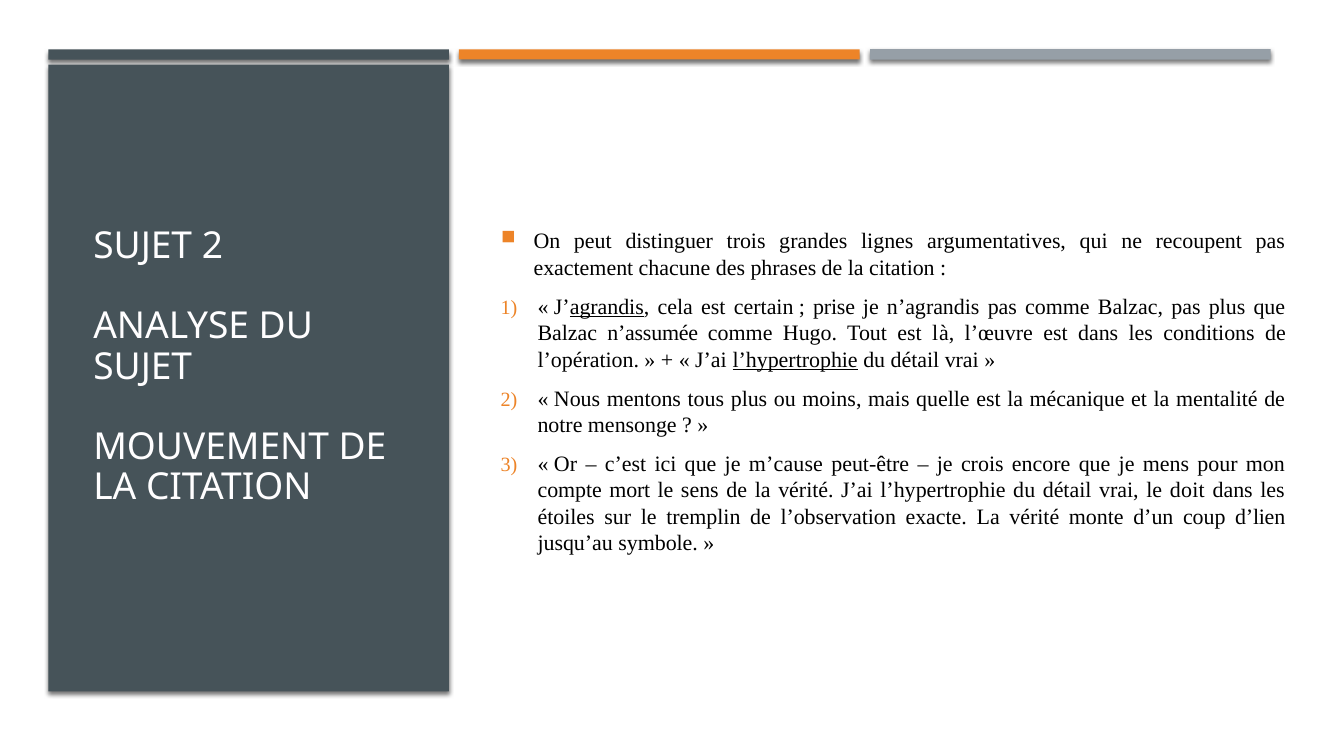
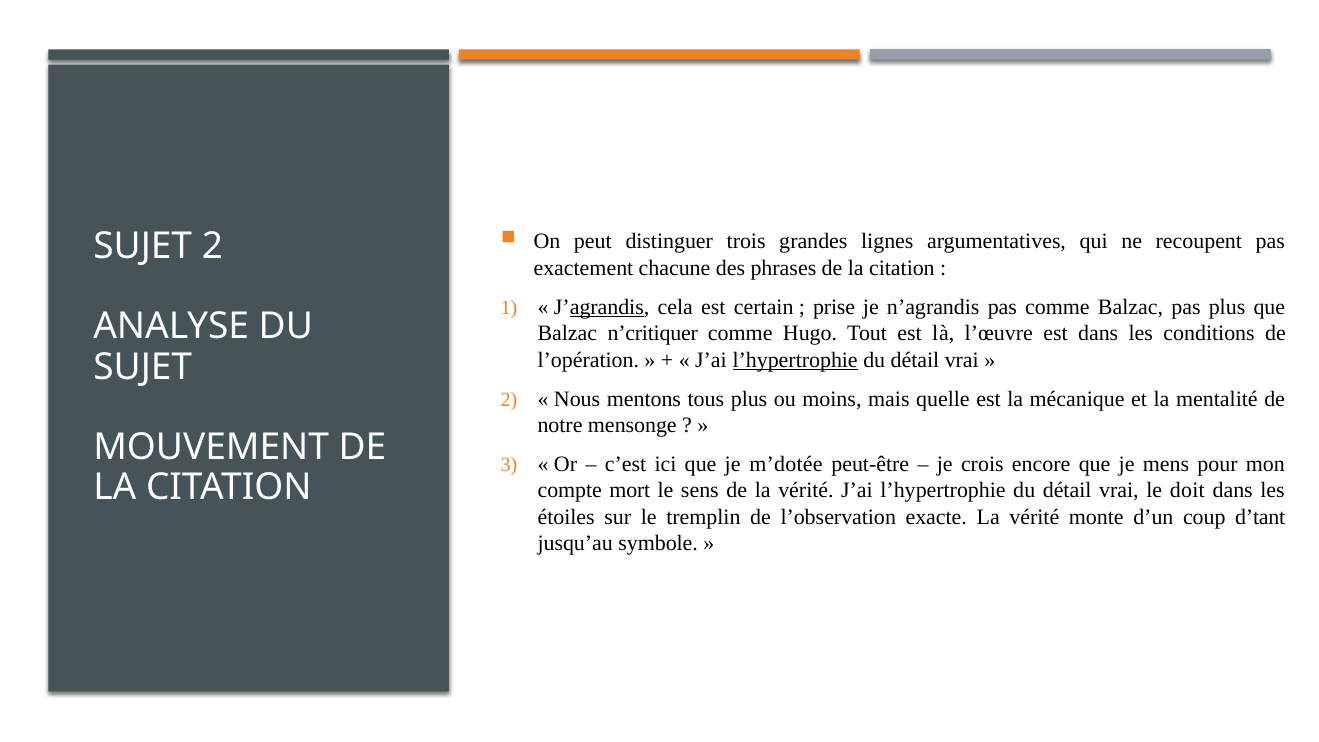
n’assumée: n’assumée -> n’critiquer
m’cause: m’cause -> m’dotée
d’lien: d’lien -> d’tant
